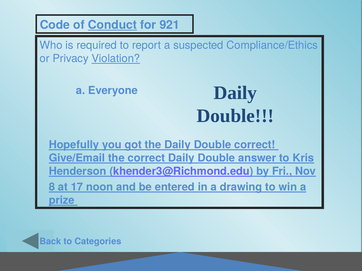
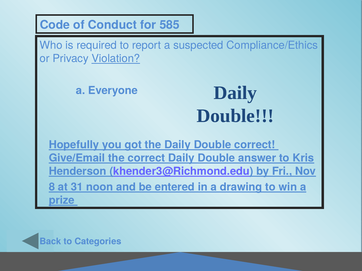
Conduct underline: present -> none
921: 921 -> 585
17: 17 -> 31
